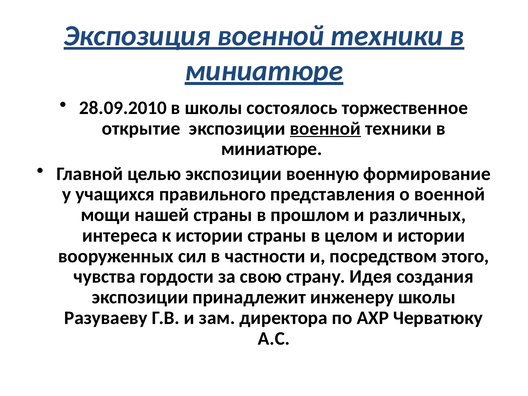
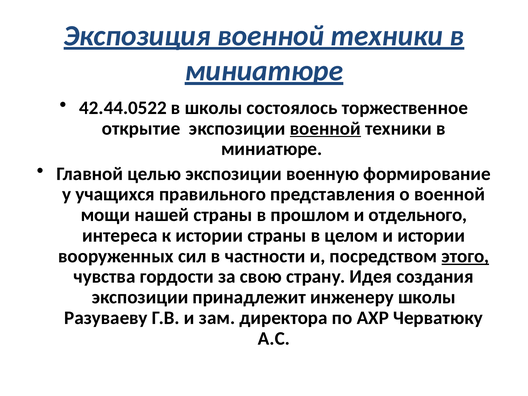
28.09.2010: 28.09.2010 -> 42.44.0522
различных: различных -> отдельного
этого underline: none -> present
